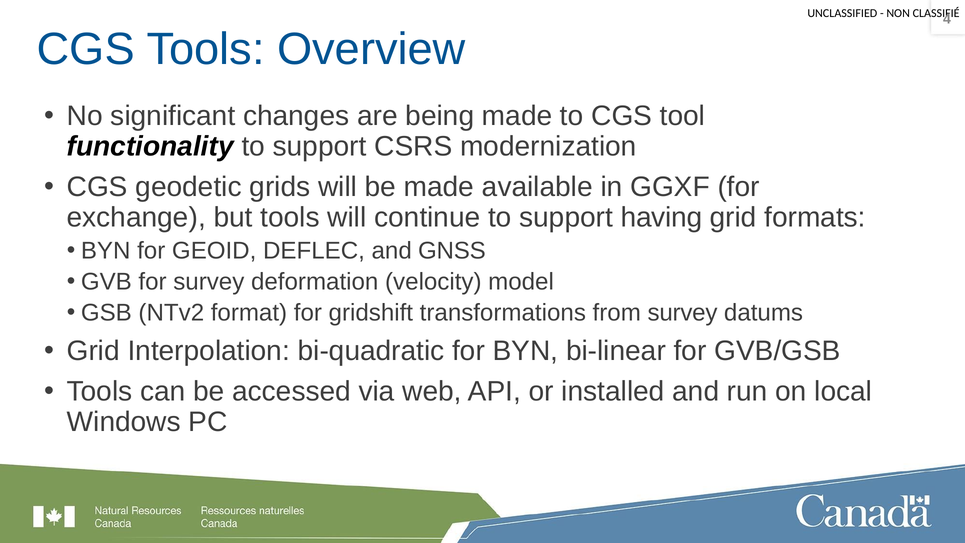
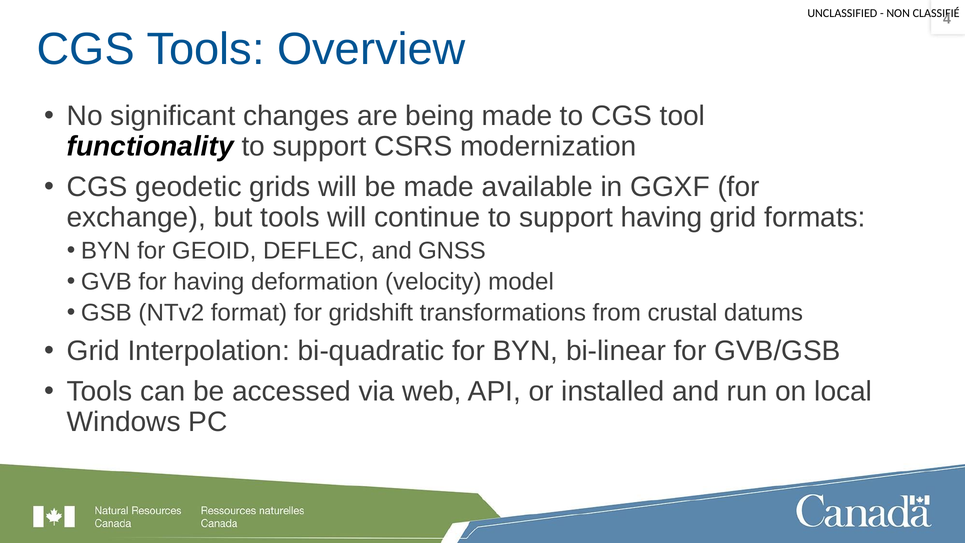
for survey: survey -> having
from survey: survey -> crustal
